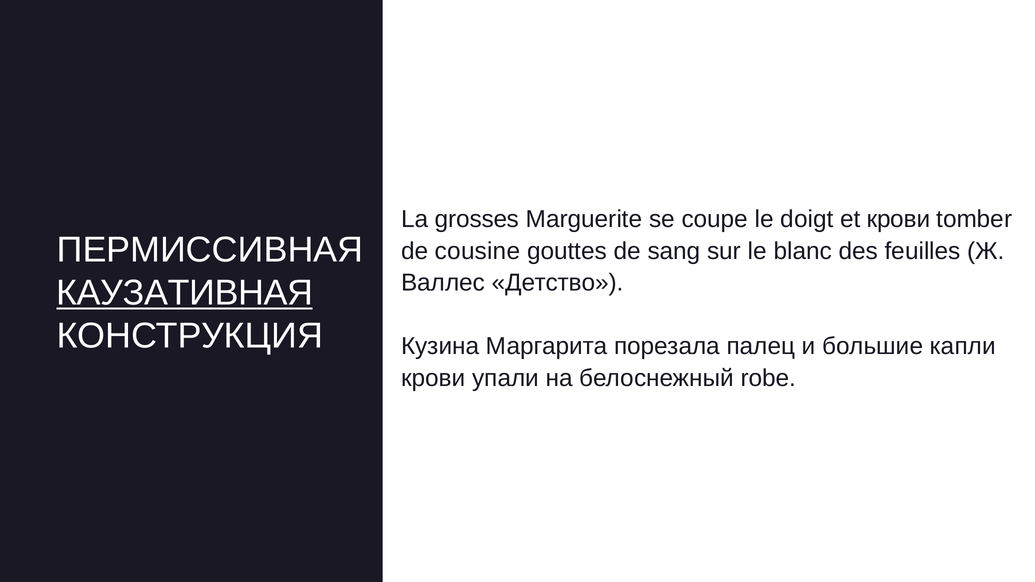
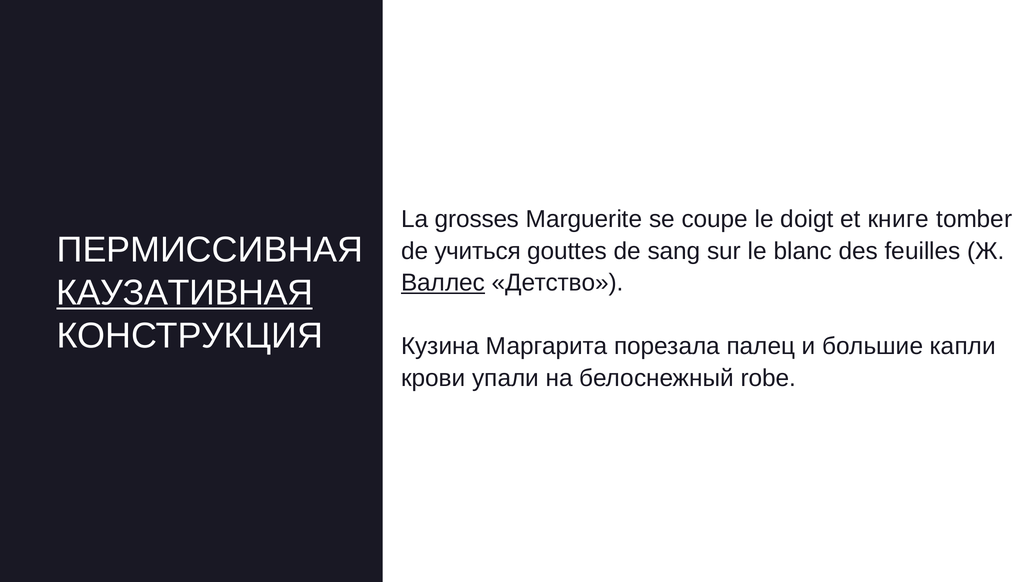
et крови: крови -> книге
cousine: cousine -> учиться
Валлес underline: none -> present
